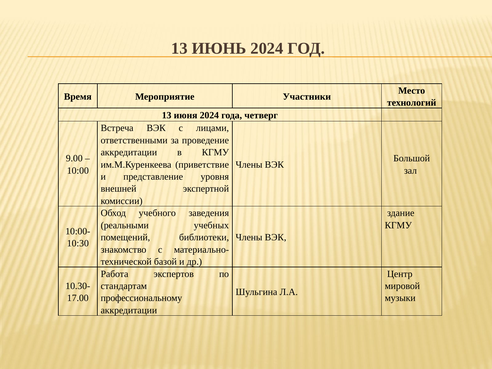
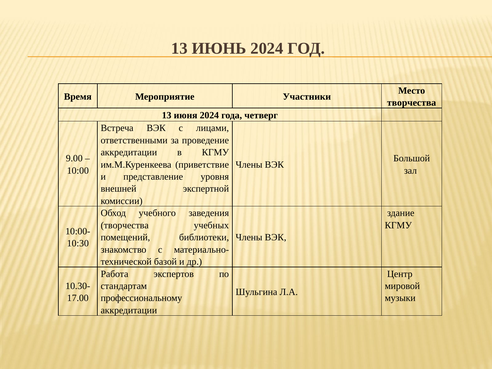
технологий at (412, 103): технологий -> творчества
реальными at (125, 225): реальными -> творчества
